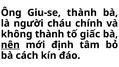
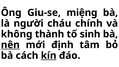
thành at (82, 13): thành -> miệng
giấc: giấc -> sinh
kín underline: none -> present
